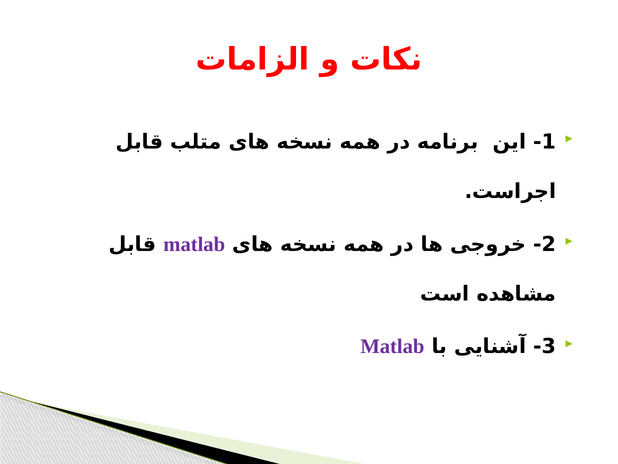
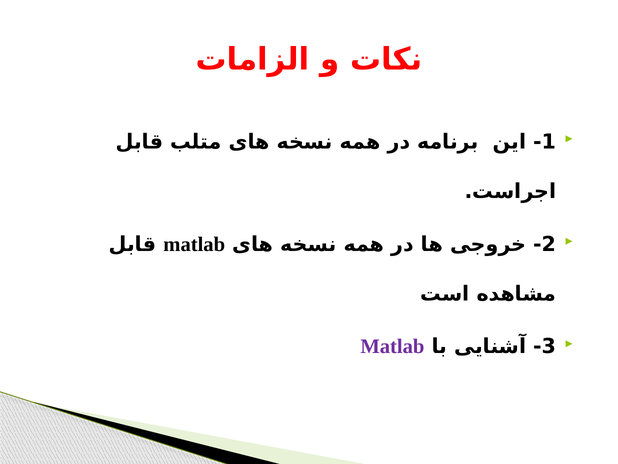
matlab at (194, 244) colour: purple -> black
